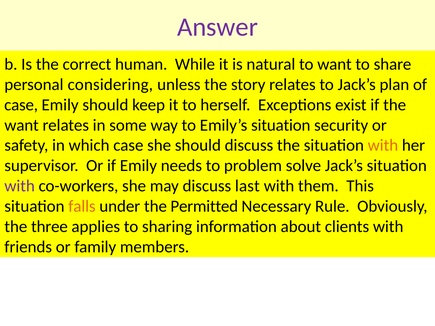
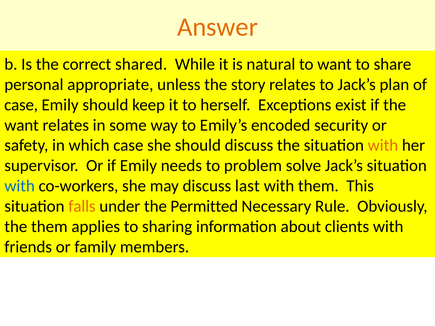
Answer colour: purple -> orange
human: human -> shared
considering: considering -> appropriate
Emily’s situation: situation -> encoded
with at (20, 186) colour: purple -> blue
the three: three -> them
